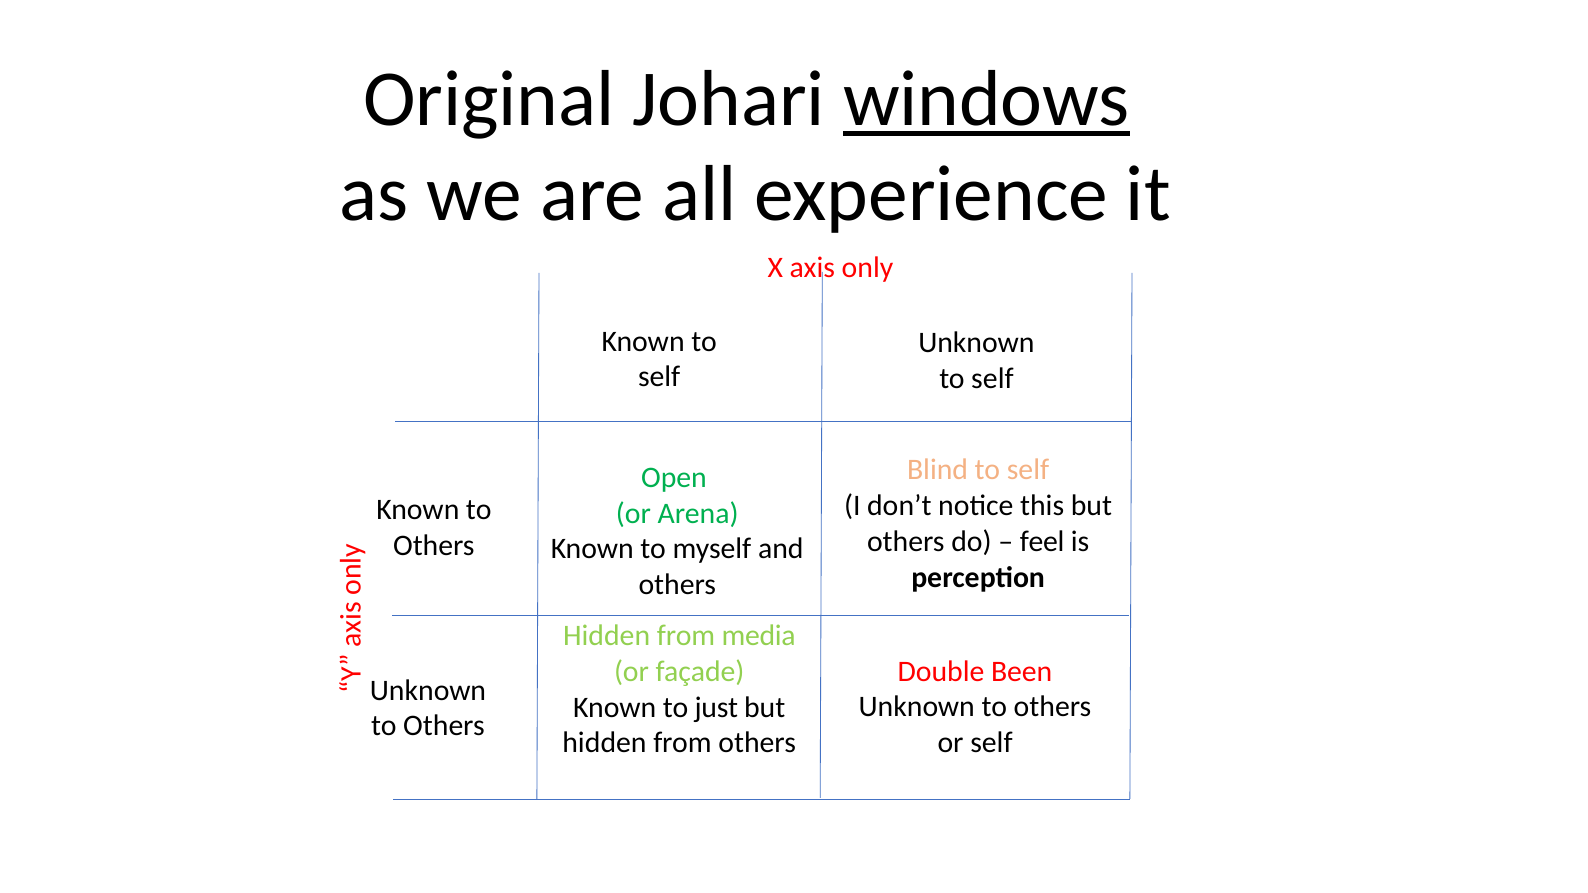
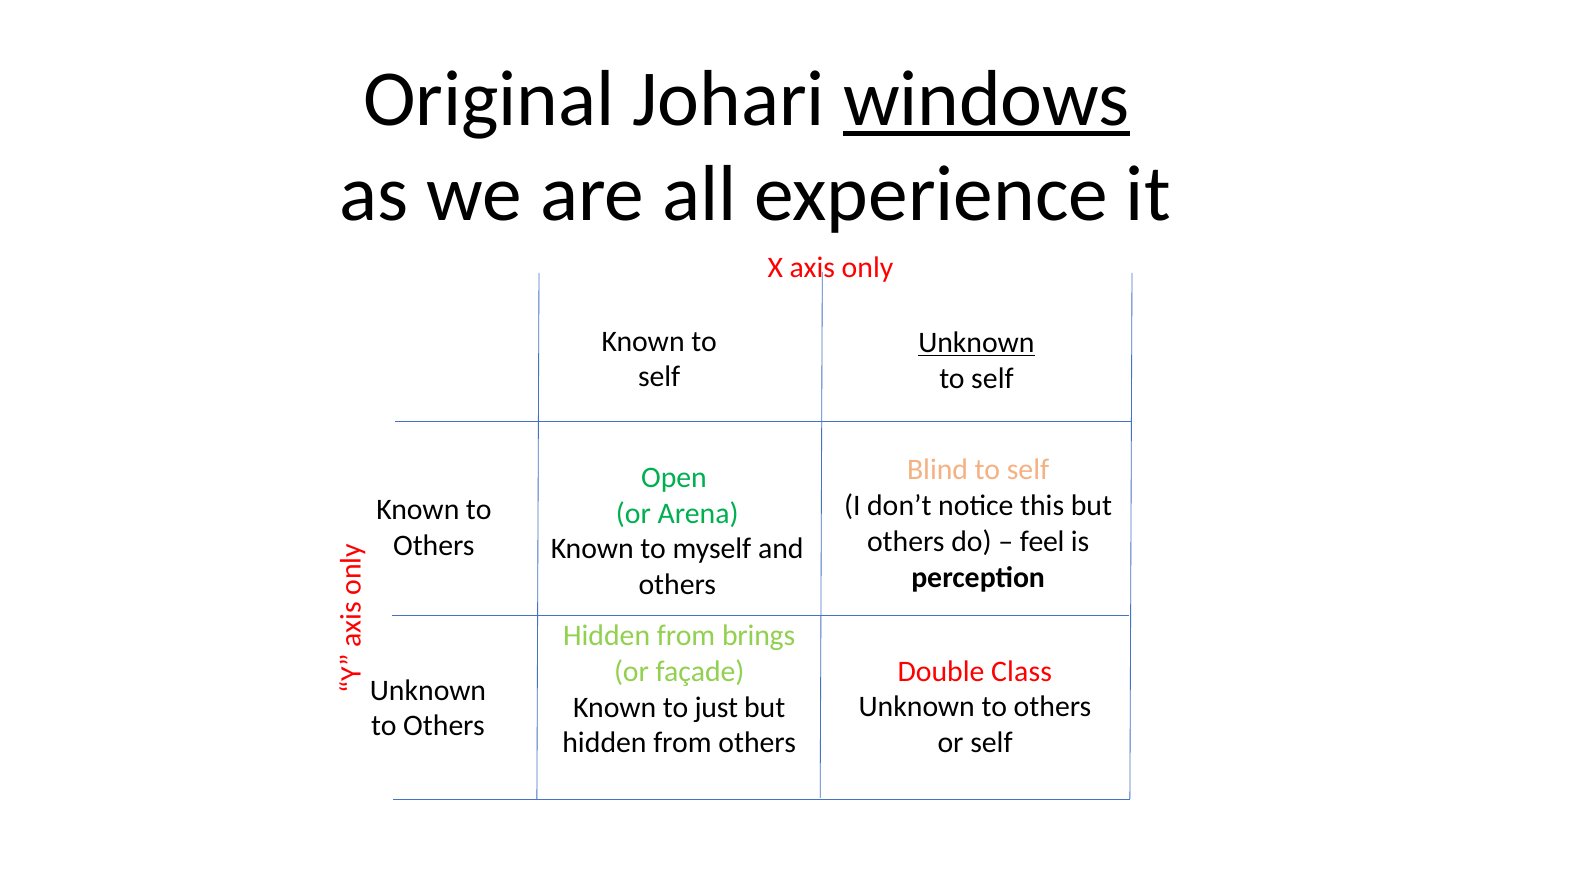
Unknown at (976, 343) underline: none -> present
media: media -> brings
Been: Been -> Class
